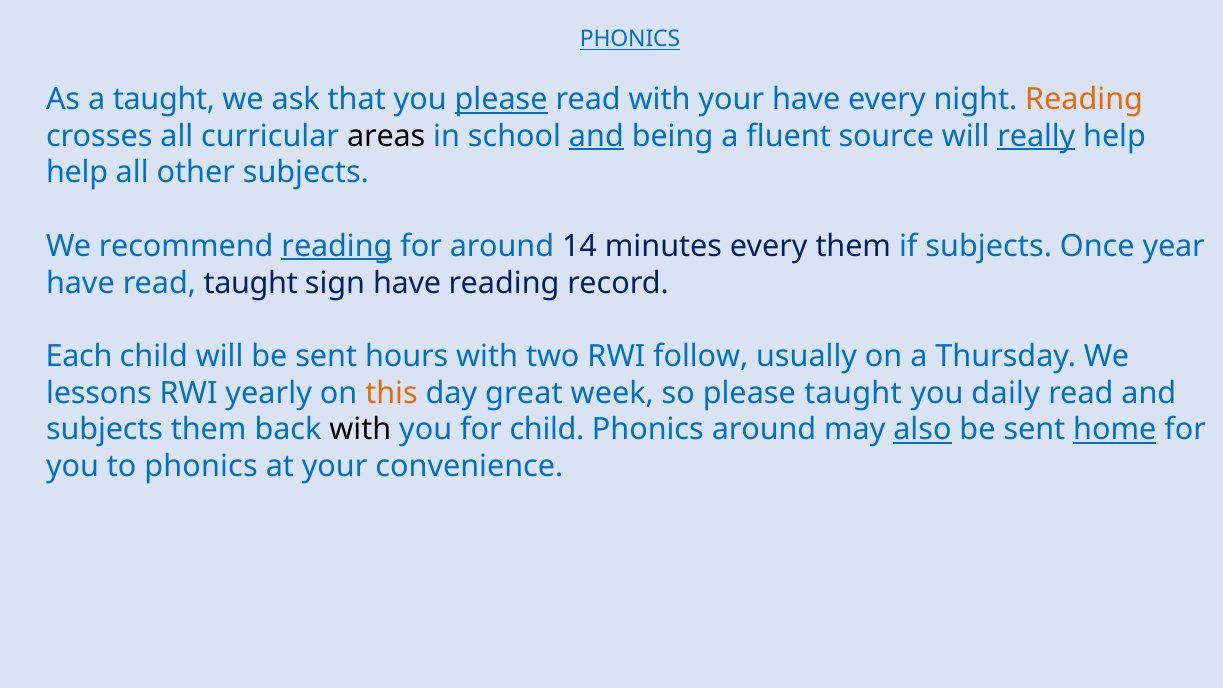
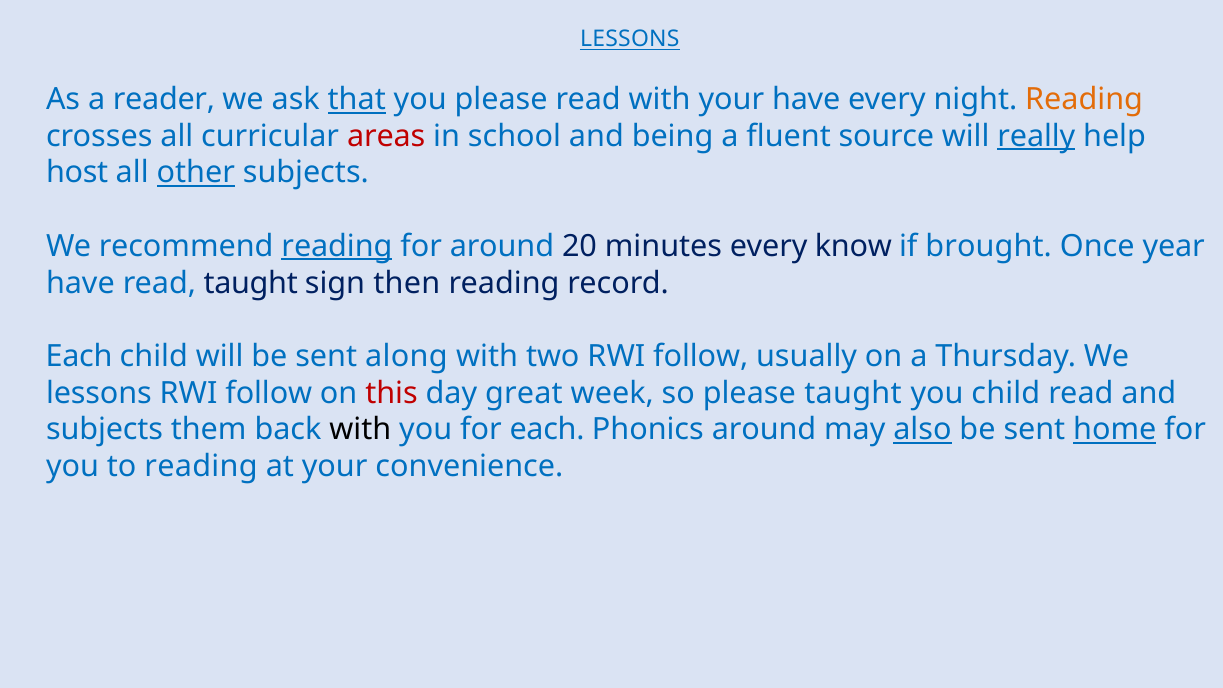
PHONICS at (630, 39): PHONICS -> LESSONS
a taught: taught -> reader
that underline: none -> present
please at (501, 99) underline: present -> none
areas colour: black -> red
and at (596, 136) underline: present -> none
help at (77, 173): help -> host
other underline: none -> present
14: 14 -> 20
every them: them -> know
if subjects: subjects -> brought
sign have: have -> then
hours: hours -> along
yearly at (269, 393): yearly -> follow
this colour: orange -> red
you daily: daily -> child
for child: child -> each
to phonics: phonics -> reading
